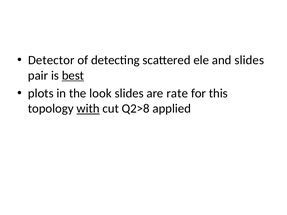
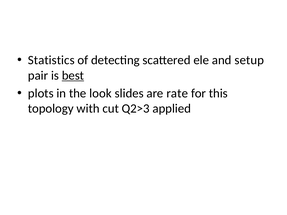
Detector: Detector -> Statistics
and slides: slides -> setup
with underline: present -> none
Q2>8: Q2>8 -> Q2>3
